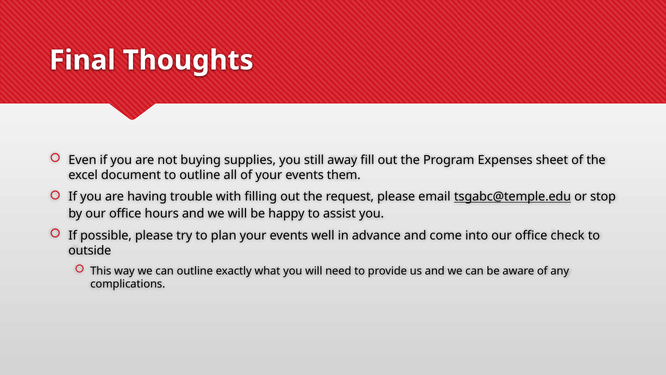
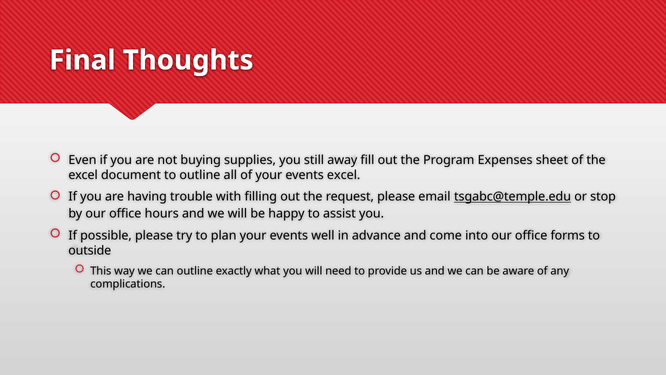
events them: them -> excel
check: check -> forms
